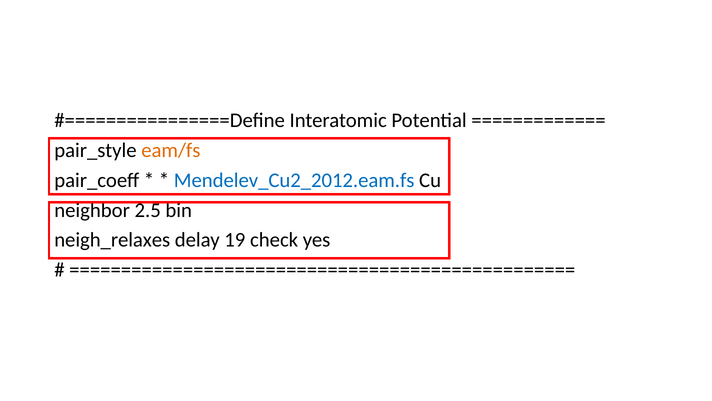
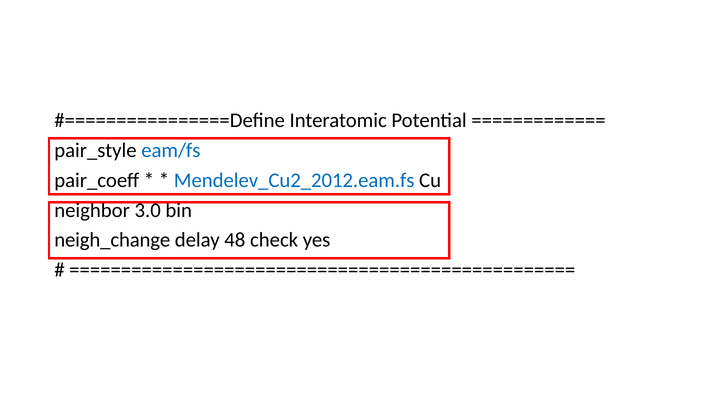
eam/fs colour: orange -> blue
2.5: 2.5 -> 3.0
neigh_relaxes: neigh_relaxes -> neigh_change
19: 19 -> 48
